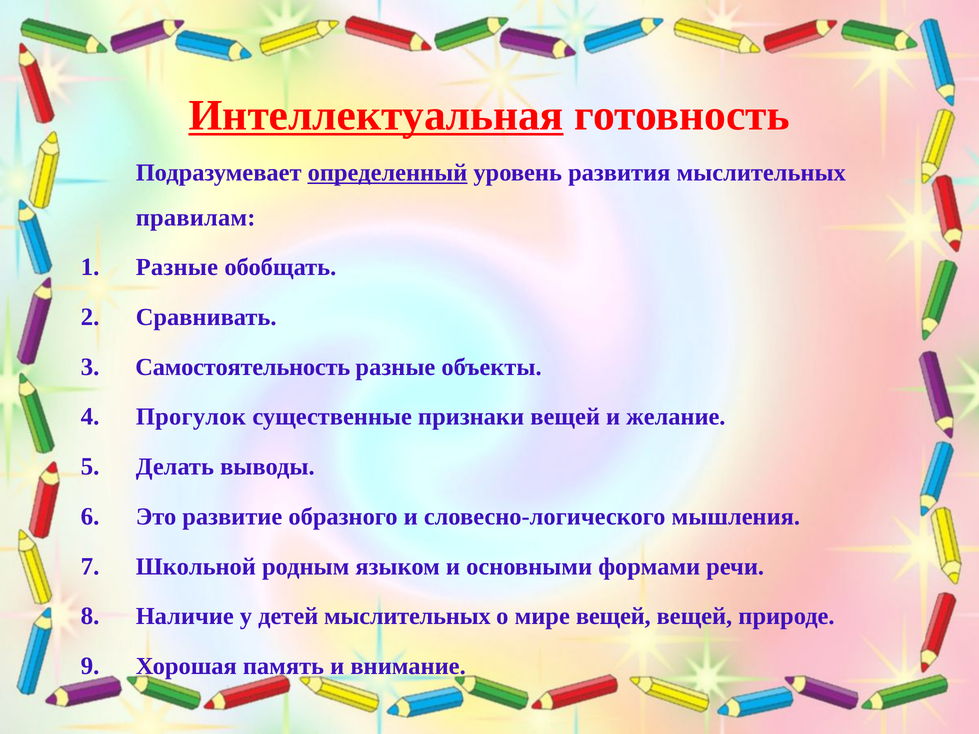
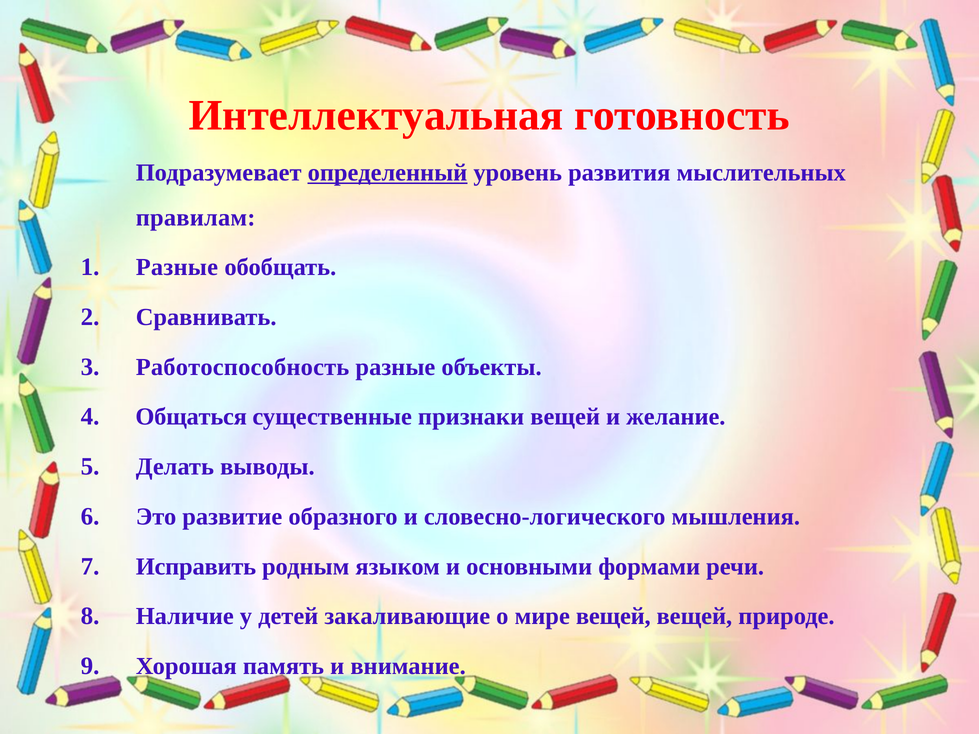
Интеллектуальная underline: present -> none
Самостоятельность: Самостоятельность -> Работоспособность
Прогулок: Прогулок -> Общаться
Школьной: Школьной -> Исправить
детей мыслительных: мыслительных -> закаливающие
